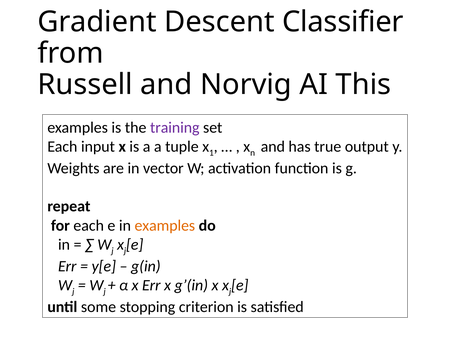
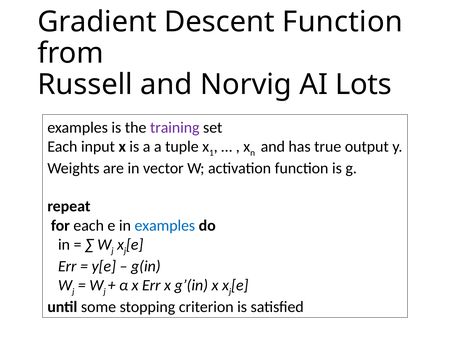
Descent Classifier: Classifier -> Function
This: This -> Lots
examples at (165, 225) colour: orange -> blue
